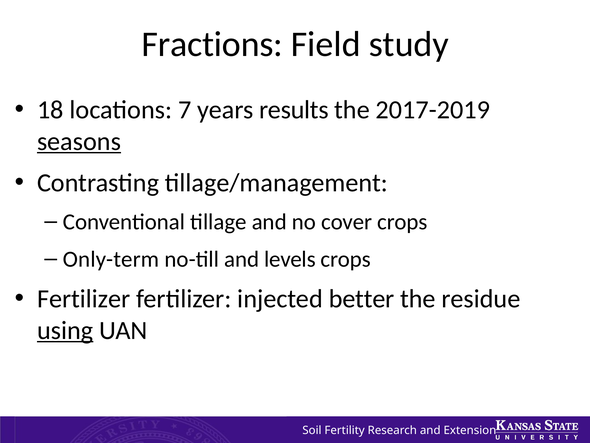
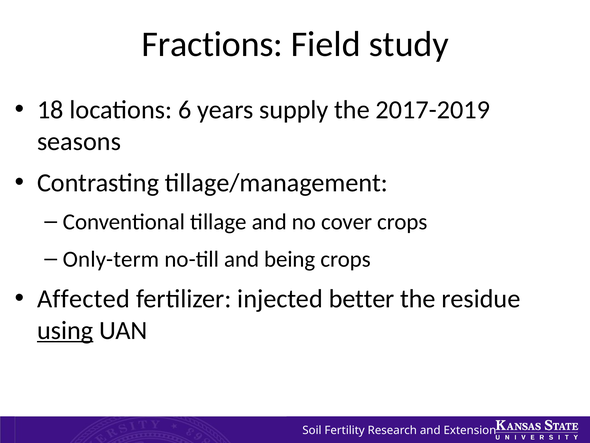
7: 7 -> 6
results: results -> supply
seasons underline: present -> none
levels: levels -> being
Fertilizer at (84, 299): Fertilizer -> Affected
